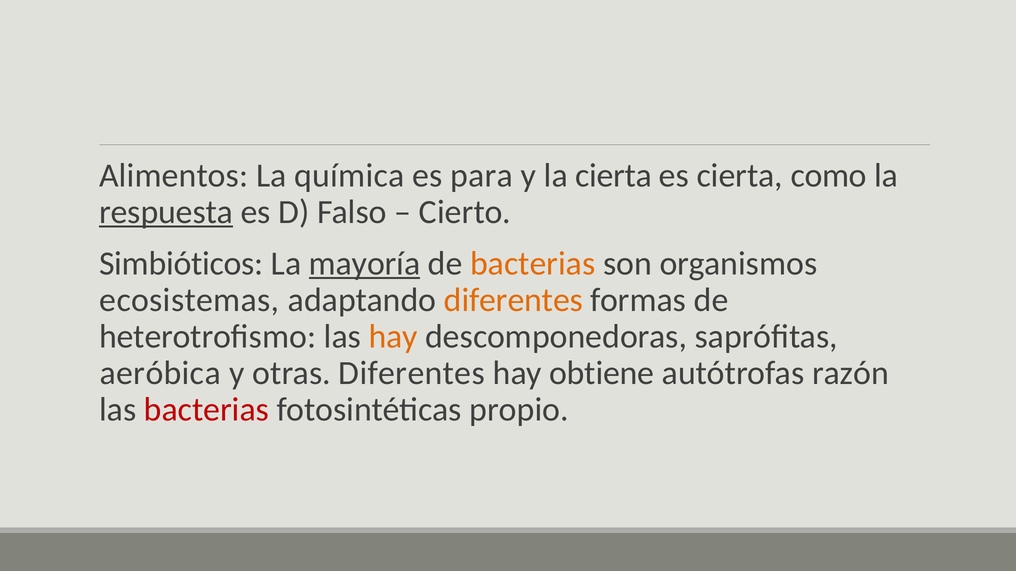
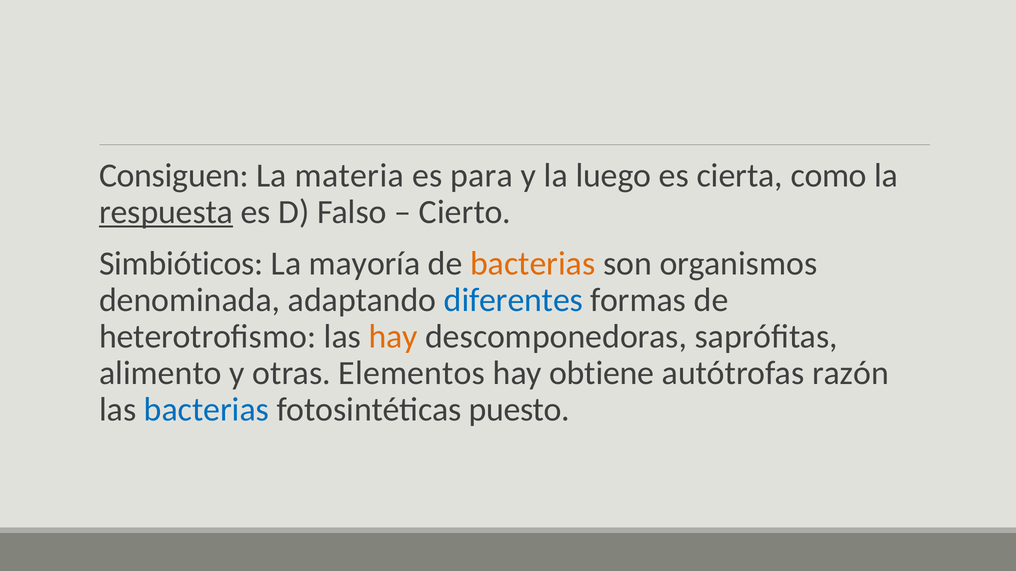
Alimentos: Alimentos -> Consiguen
química: química -> materia
la cierta: cierta -> luego
mayoría underline: present -> none
ecosistemas: ecosistemas -> denominada
diferentes at (513, 300) colour: orange -> blue
aeróbica: aeróbica -> alimento
otras Diferentes: Diferentes -> Elementos
bacterias at (206, 410) colour: red -> blue
propio: propio -> puesto
